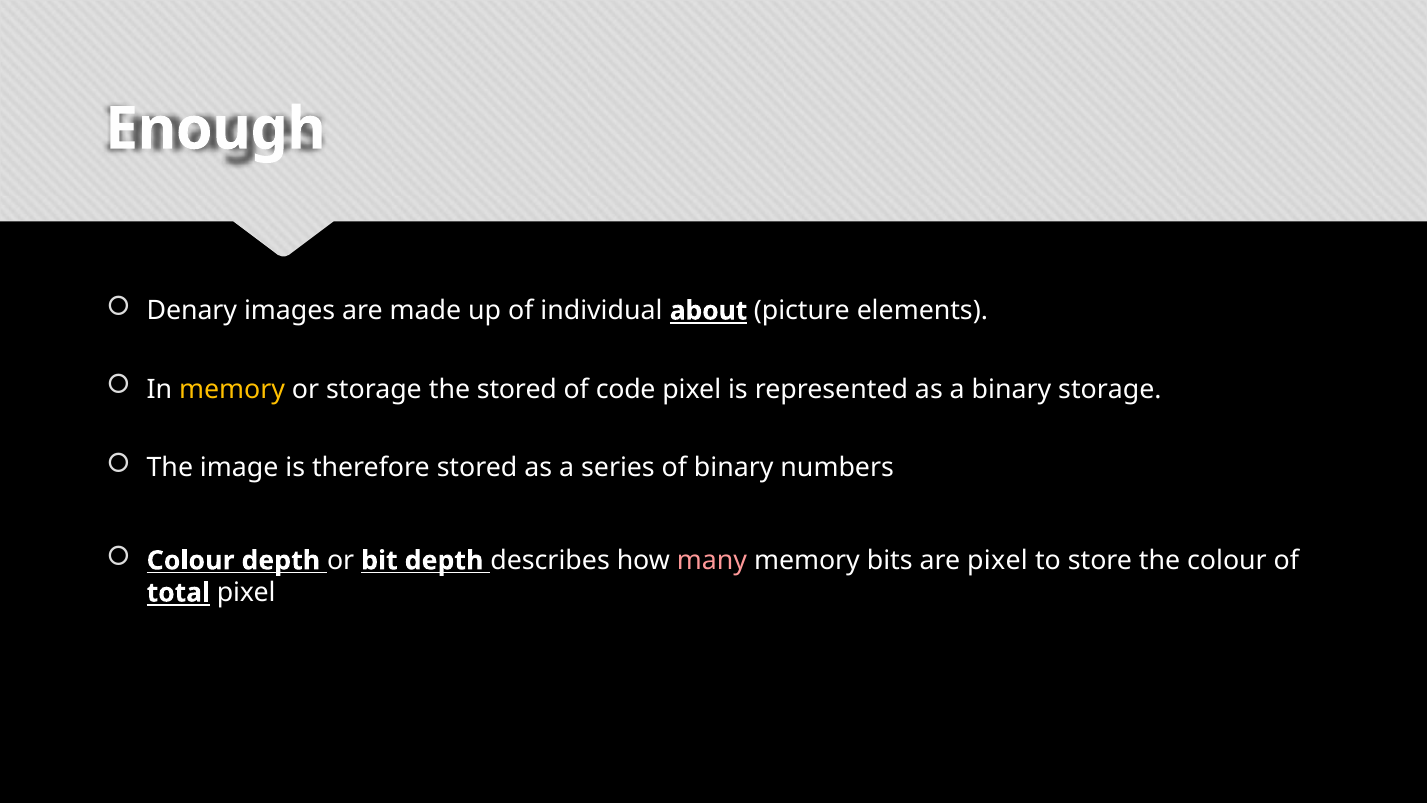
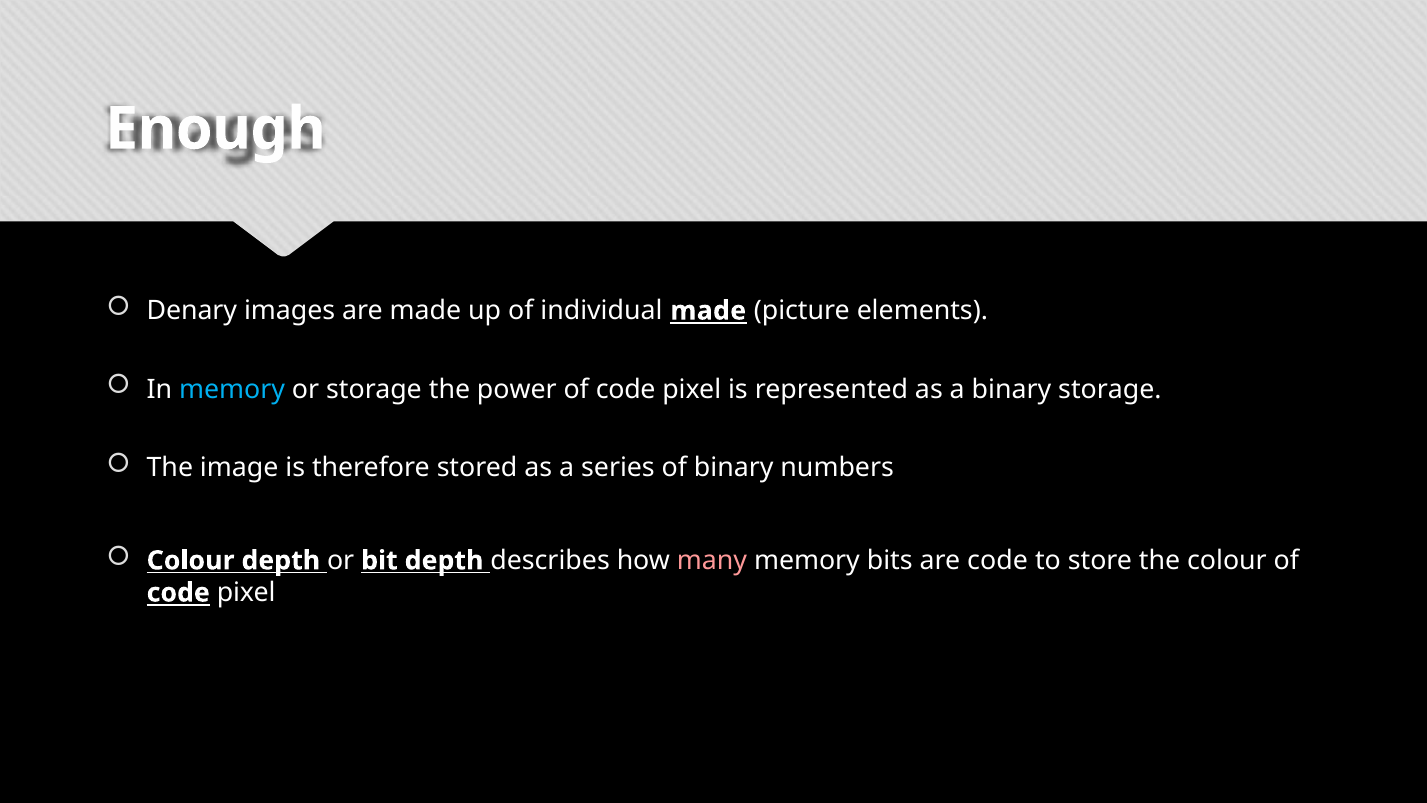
individual about: about -> made
memory at (232, 389) colour: yellow -> light blue
the stored: stored -> power
are pixel: pixel -> code
total at (178, 592): total -> code
